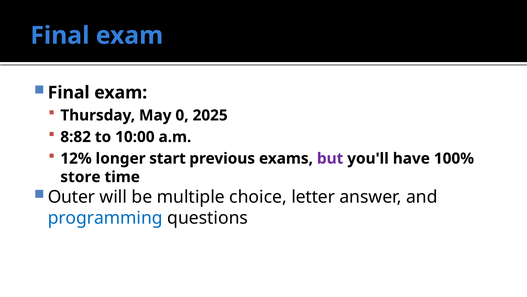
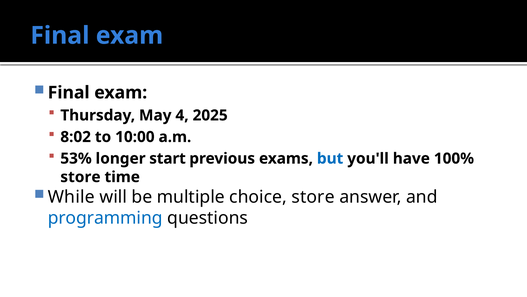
0: 0 -> 4
8:82: 8:82 -> 8:02
12%: 12% -> 53%
but colour: purple -> blue
Outer: Outer -> While
choice letter: letter -> store
